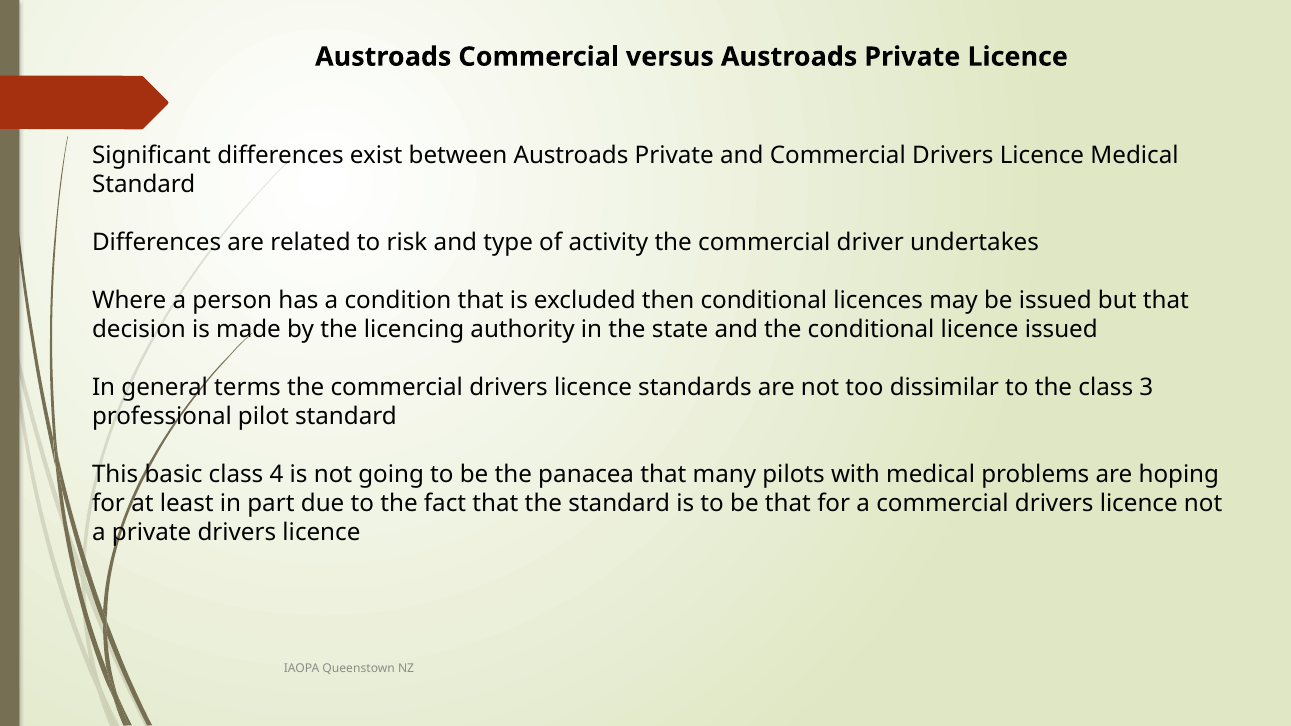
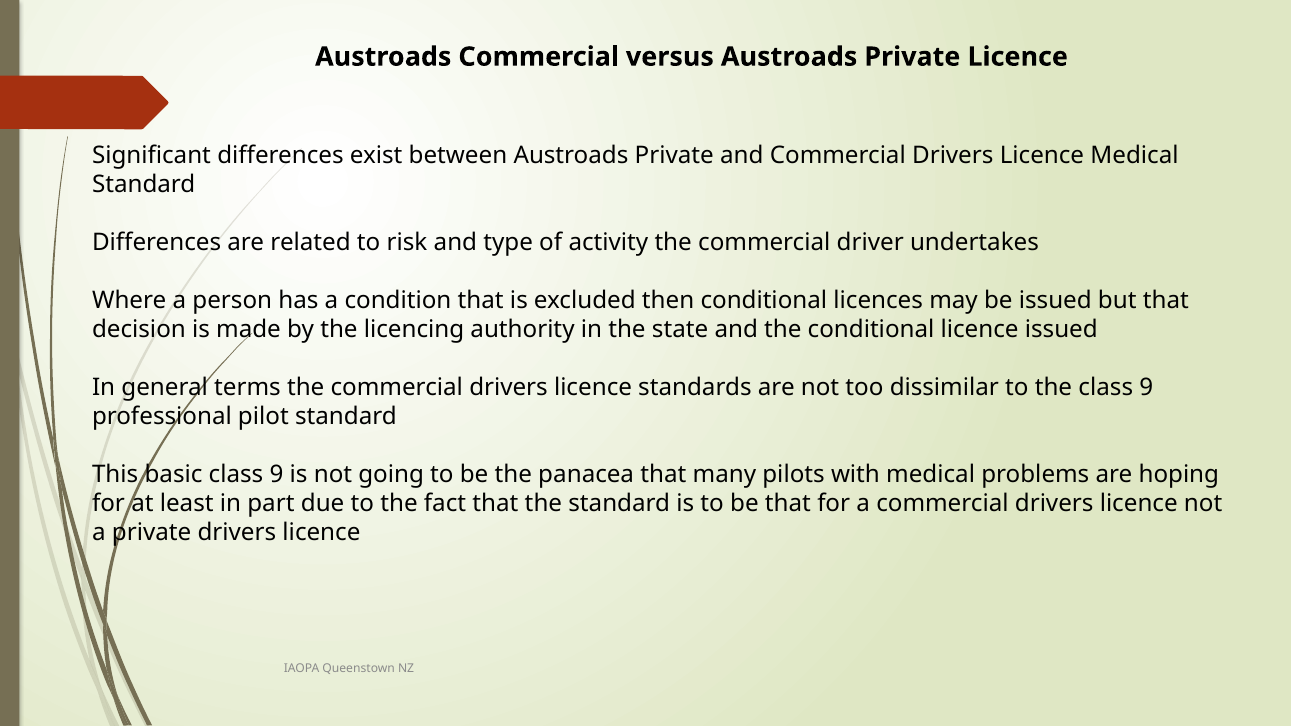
the class 3: 3 -> 9
basic class 4: 4 -> 9
